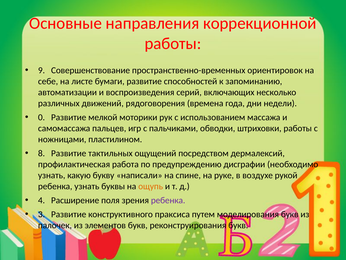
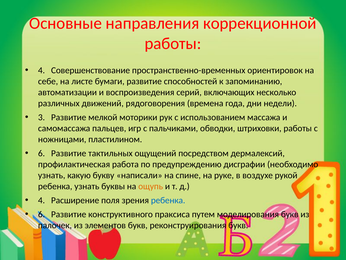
9 at (42, 70): 9 -> 4
0: 0 -> 3
8 at (42, 153): 8 -> 6
ребенка at (168, 200) colour: purple -> blue
3 at (42, 214): 3 -> 6
